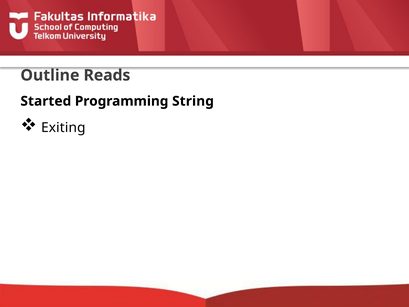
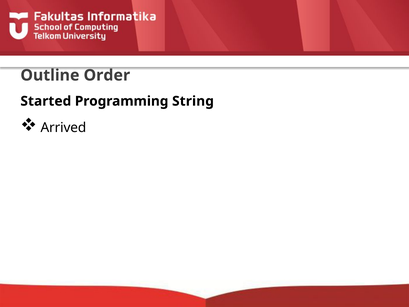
Reads: Reads -> Order
Exiting: Exiting -> Arrived
